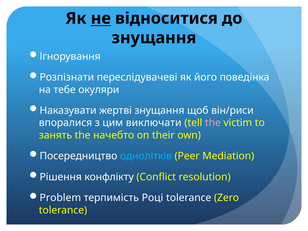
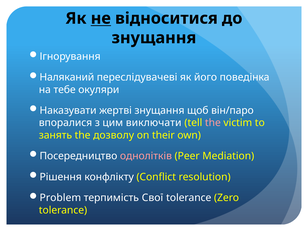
Розпізнати: Розпізнати -> Наляканий
він/риси: він/риси -> він/паро
начебто: начебто -> дозволу
однолітків colour: light blue -> pink
Році: Році -> Свої
